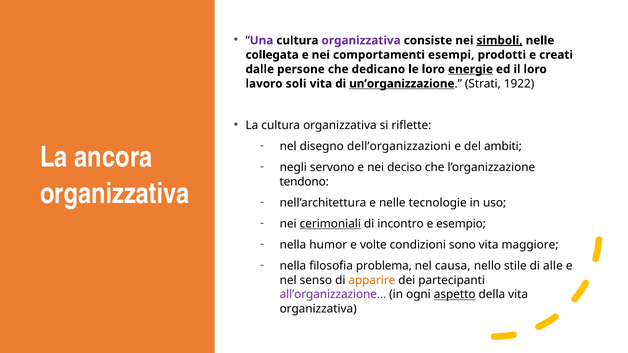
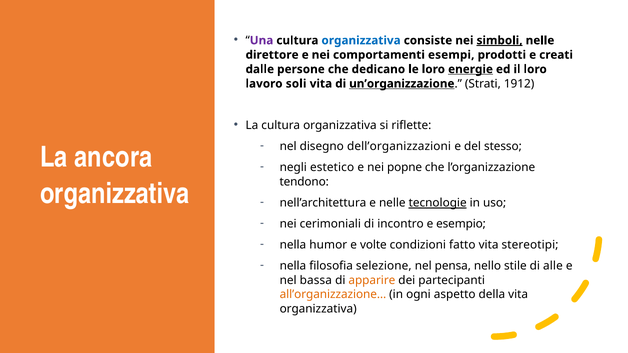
organizzativa at (361, 40) colour: purple -> blue
collegata: collegata -> direttore
1922: 1922 -> 1912
ambiti: ambiti -> stesso
servono: servono -> estetico
deciso: deciso -> popne
tecnologie underline: none -> present
cerimoniali underline: present -> none
sono: sono -> fatto
maggiore: maggiore -> stereotipi
problema: problema -> selezione
causa: causa -> pensa
senso: senso -> bassa
all’organizzazione… colour: purple -> orange
aspetto underline: present -> none
